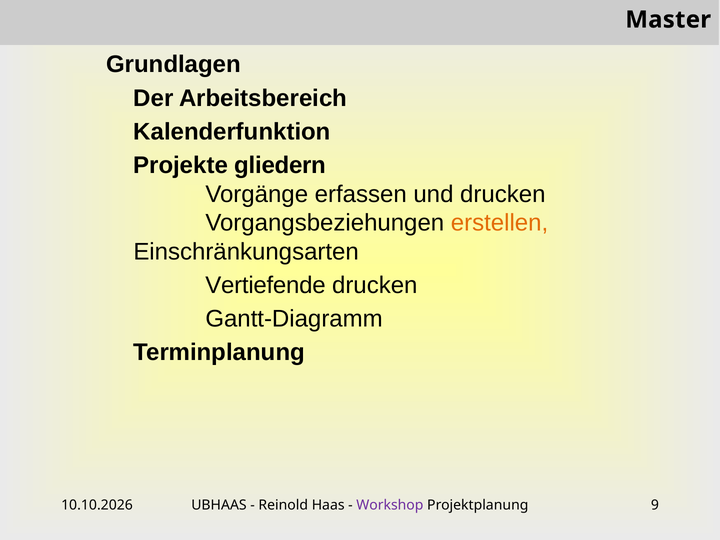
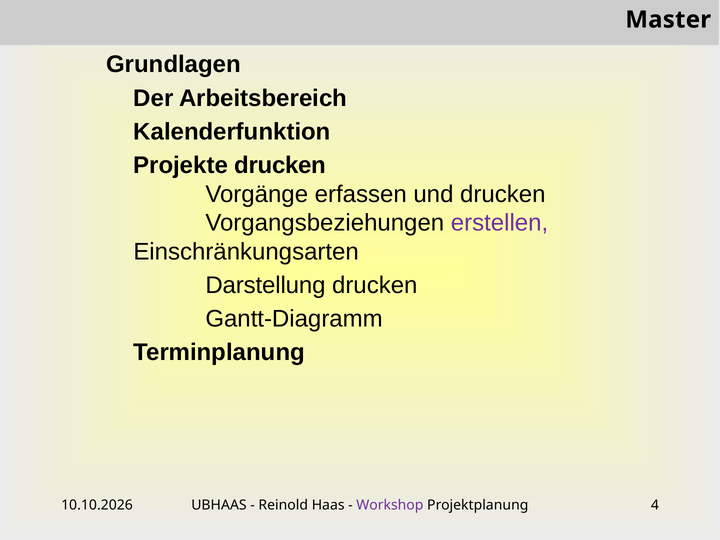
Projekte gliedern: gliedern -> drucken
erstellen colour: orange -> purple
Vertiefende: Vertiefende -> Darstellung
9: 9 -> 4
